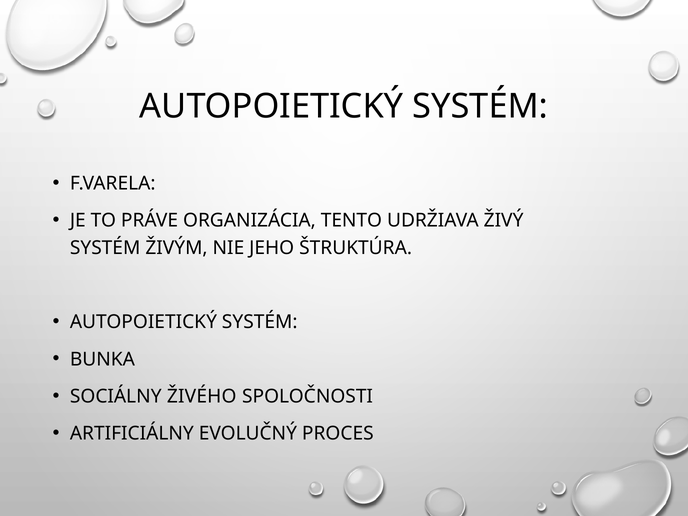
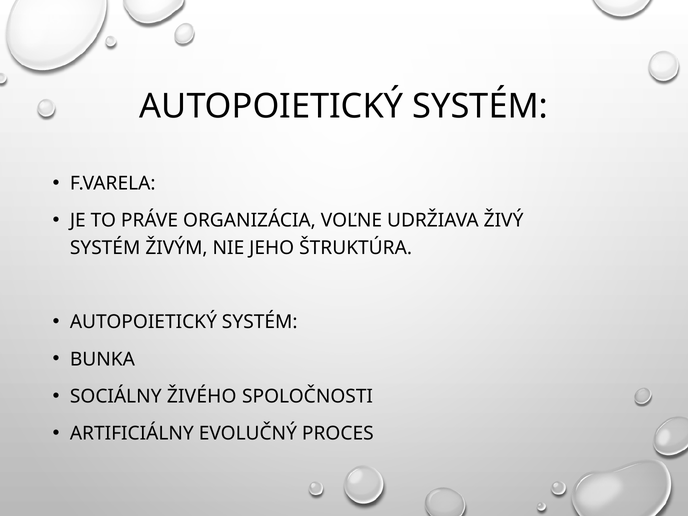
TENTO: TENTO -> VOĽNE
